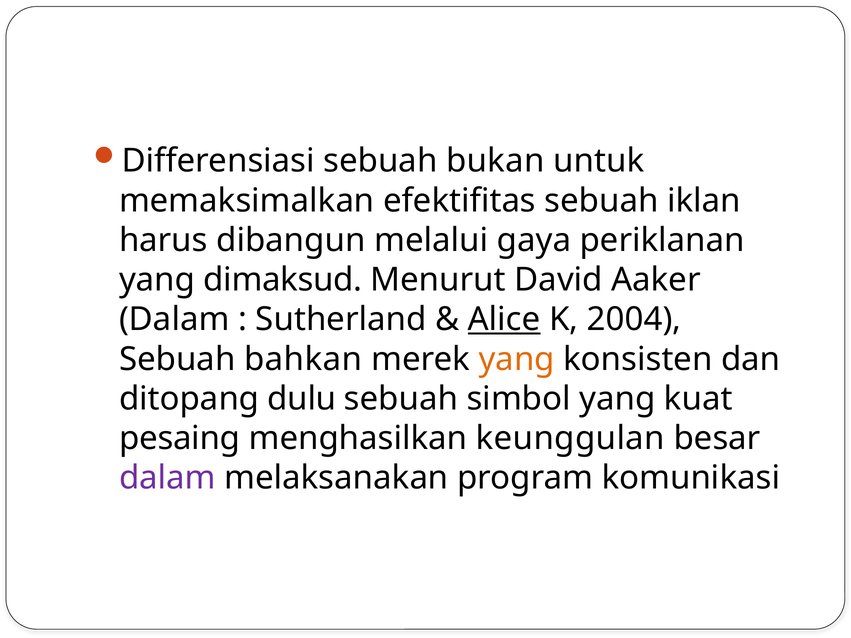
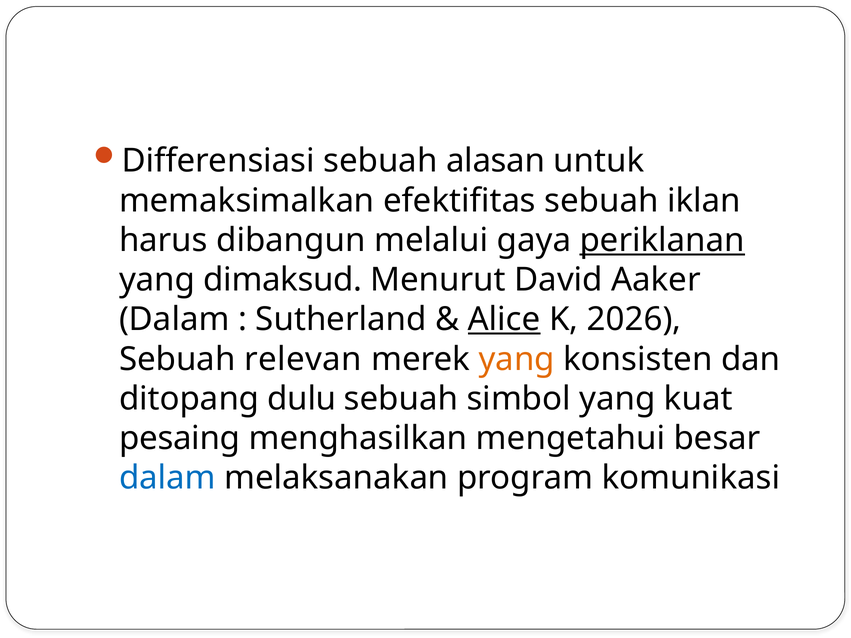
bukan: bukan -> alasan
periklanan underline: none -> present
2004: 2004 -> 2026
bahkan: bahkan -> relevan
keunggulan: keunggulan -> mengetahui
dalam at (167, 478) colour: purple -> blue
